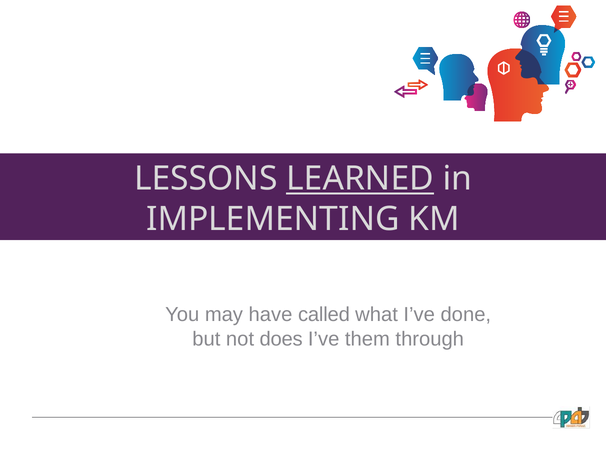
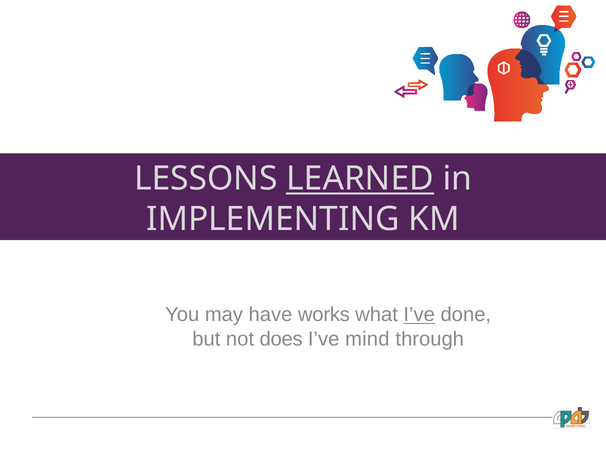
called: called -> works
I’ve at (419, 314) underline: none -> present
them: them -> mind
